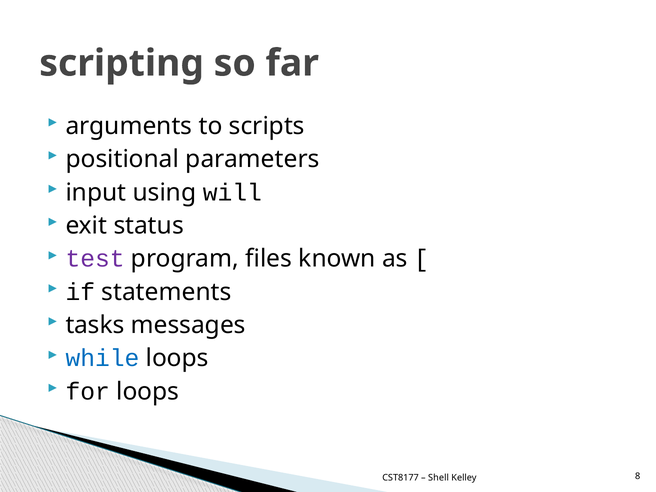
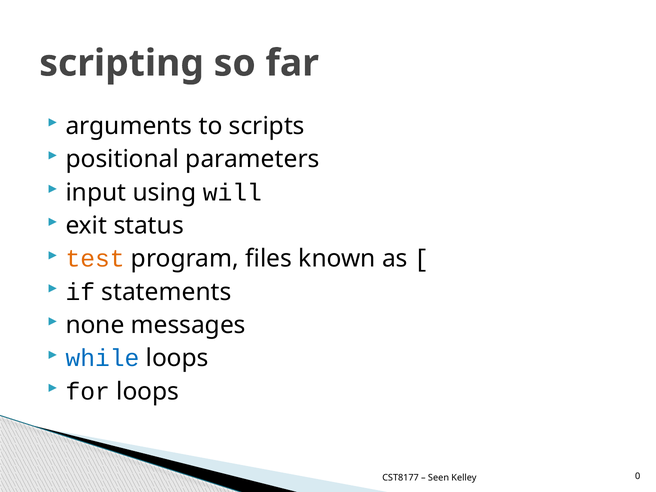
test colour: purple -> orange
tasks: tasks -> none
Shell: Shell -> Seen
8: 8 -> 0
